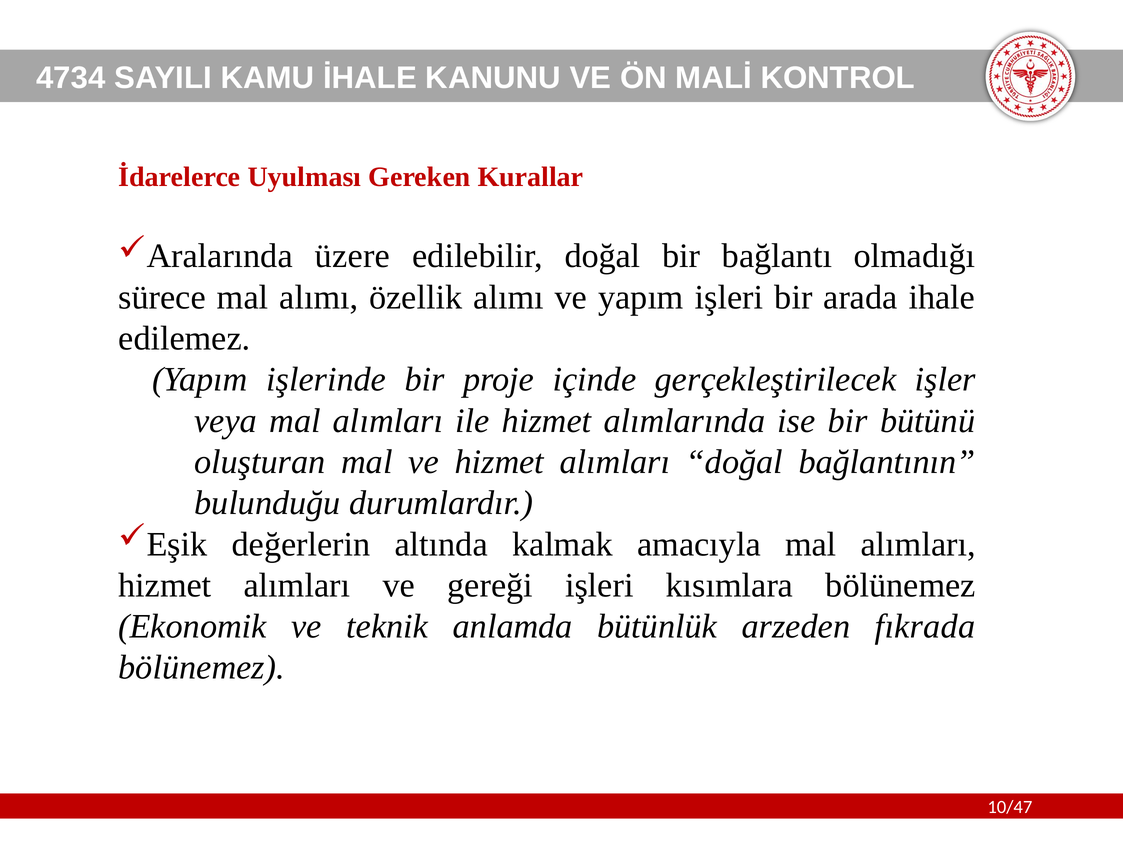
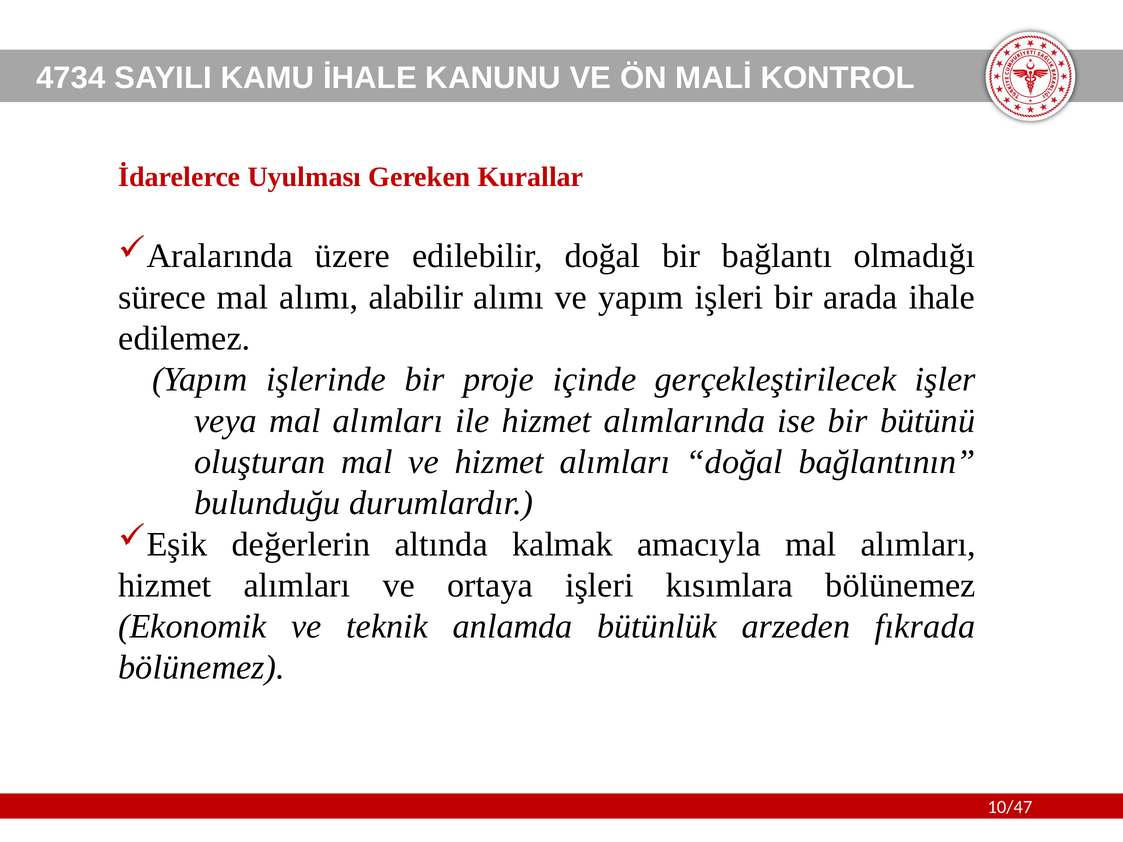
özellik: özellik -> alabilir
gereği: gereği -> ortaya
